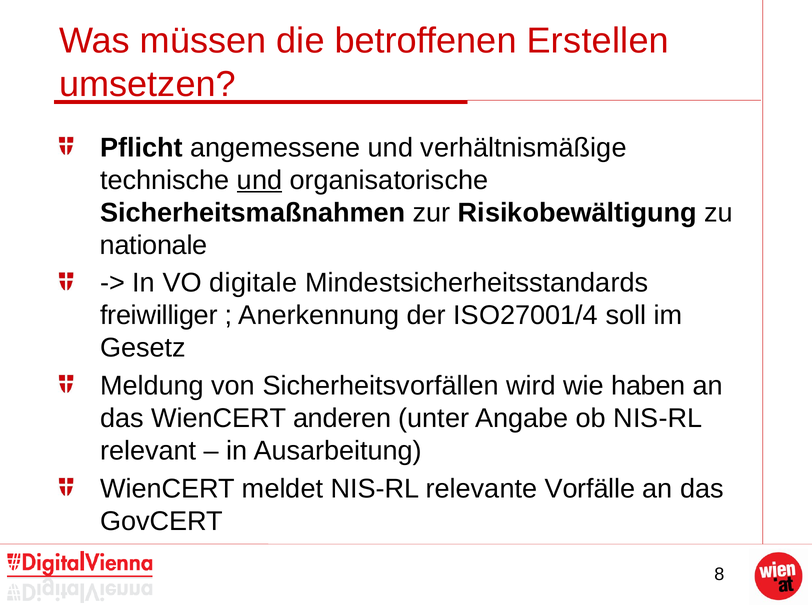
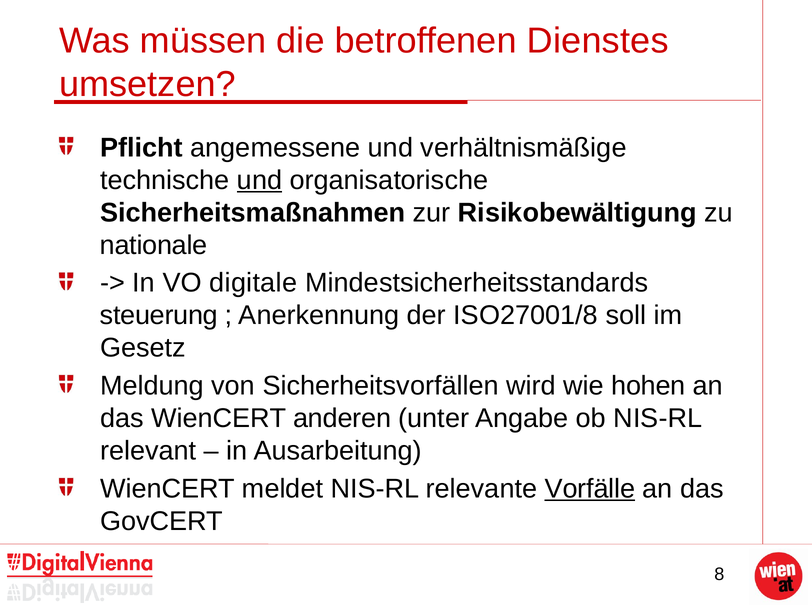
Erstellen: Erstellen -> Dienstes
freiwilliger: freiwilliger -> steuerung
ISO27001/4: ISO27001/4 -> ISO27001/8
haben: haben -> hohen
Vorfälle underline: none -> present
